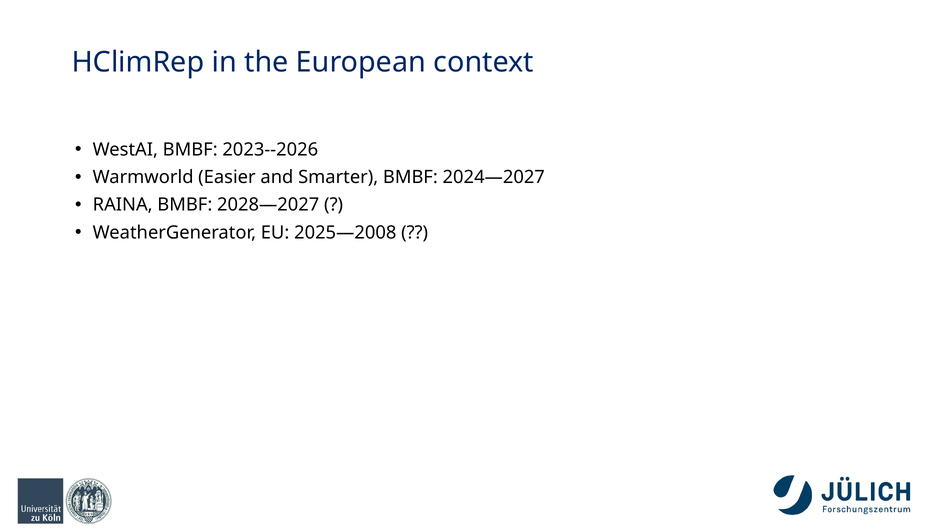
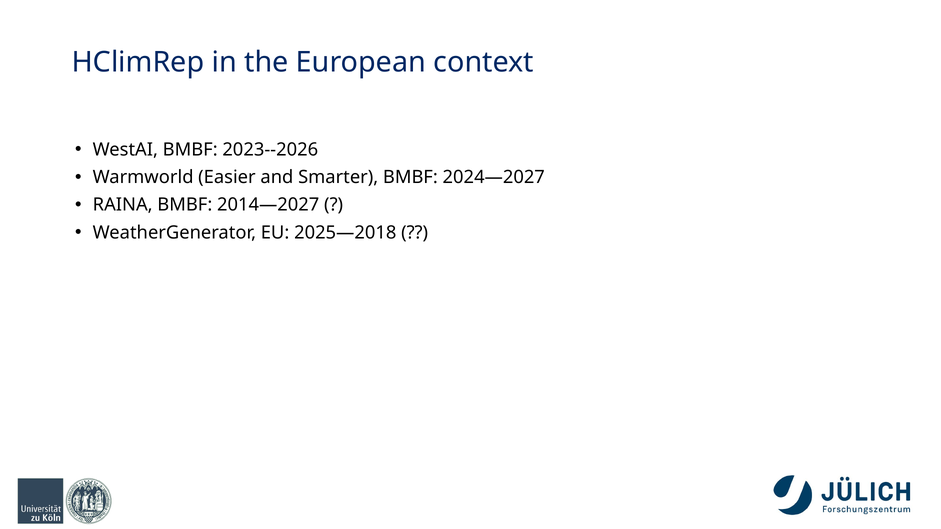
2028—2027: 2028—2027 -> 2014—2027
2025—2008: 2025—2008 -> 2025—2018
